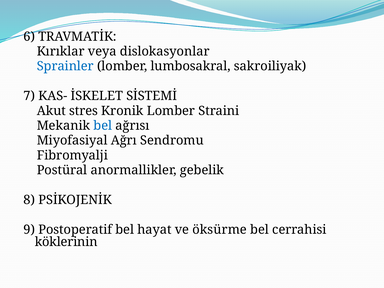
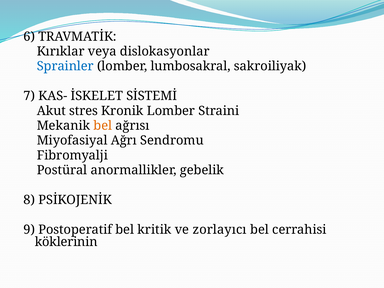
bel at (103, 126) colour: blue -> orange
hayat: hayat -> kritik
öksürme: öksürme -> zorlayıcı
